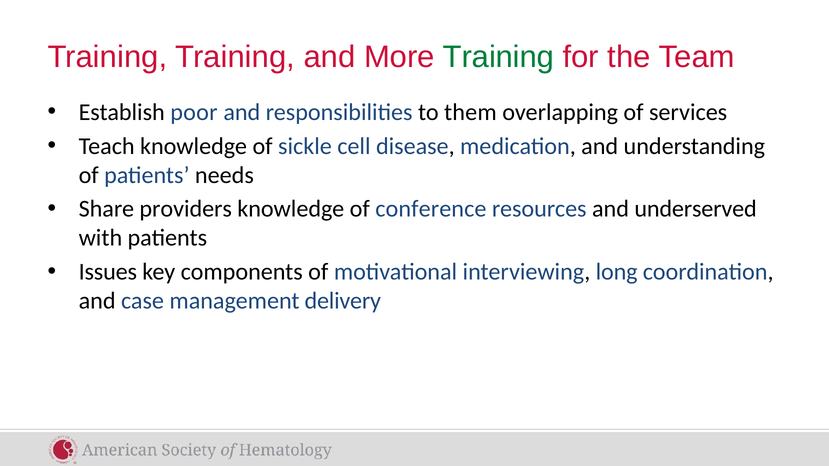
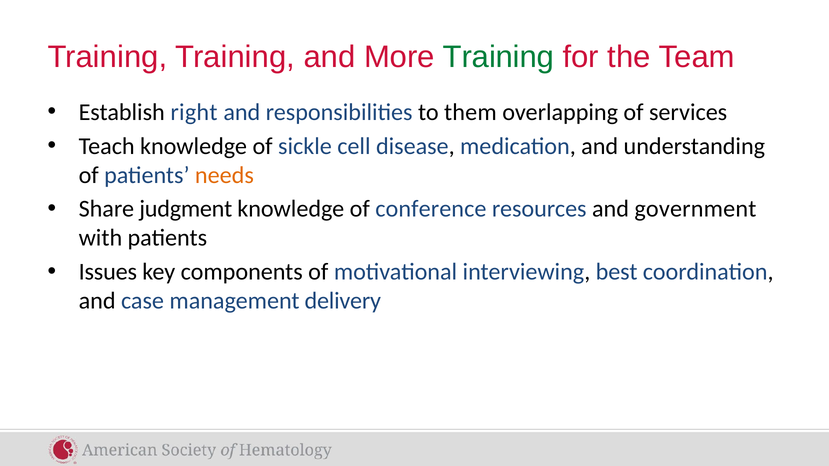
poor: poor -> right
needs colour: black -> orange
providers: providers -> judgment
underserved: underserved -> government
long: long -> best
